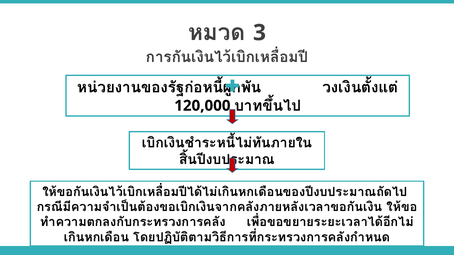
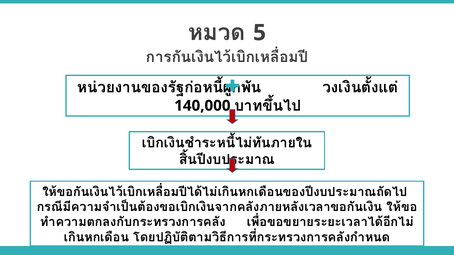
3: 3 -> 5
120,000: 120,000 -> 140,000
